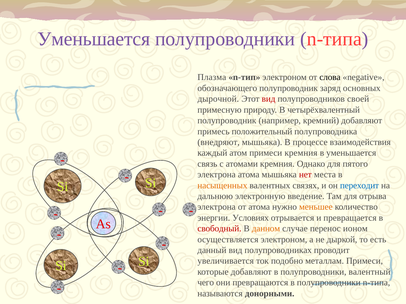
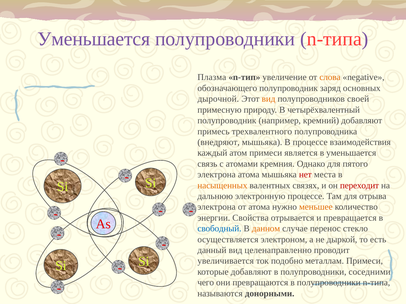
n-тип электроном: электроном -> увеличение
слова colour: black -> orange
вид at (269, 99) colour: red -> orange
положительный: положительный -> трехвалентного
примеси кремния: кремния -> является
переходит colour: blue -> red
электронную введение: введение -> процессе
Условиях: Условиях -> Свойства
свободный colour: red -> blue
ионом: ионом -> стекло
полупроводниках: полупроводниках -> целенаправленно
валентный: валентный -> соседними
